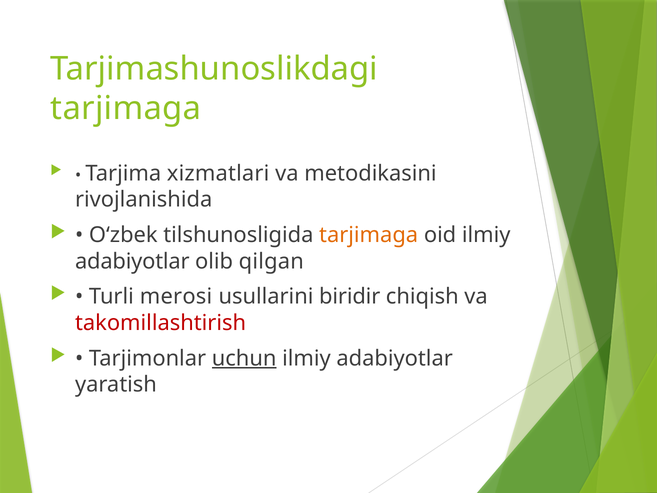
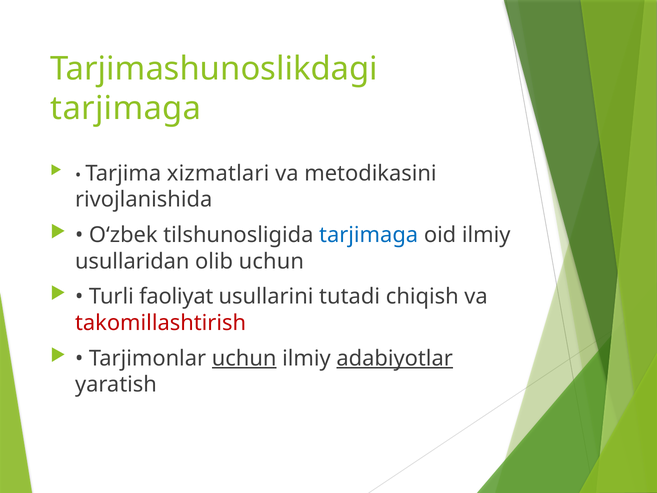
tarjimaga at (369, 235) colour: orange -> blue
adabiyotlar at (132, 261): adabiyotlar -> usullaridan
olib qilgan: qilgan -> uchun
merosi: merosi -> faoliyat
biridir: biridir -> tutadi
adabiyotlar at (395, 358) underline: none -> present
